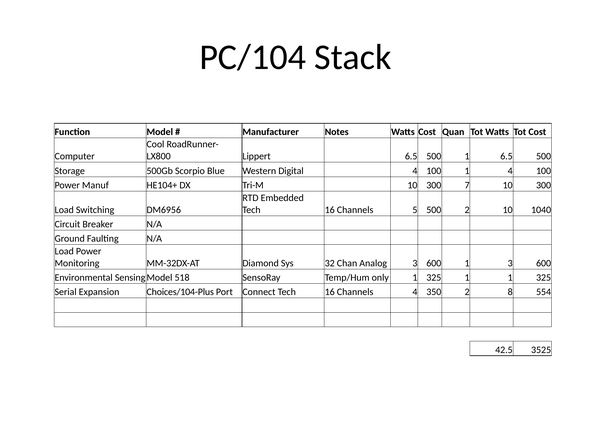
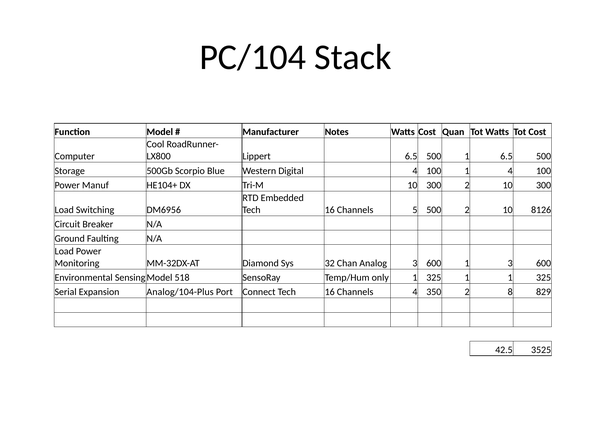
300 7: 7 -> 2
1040: 1040 -> 8126
Choices/104-Plus: Choices/104-Plus -> Analog/104-Plus
554: 554 -> 829
